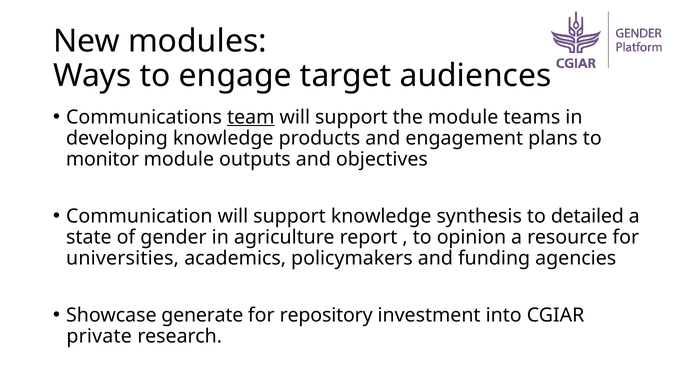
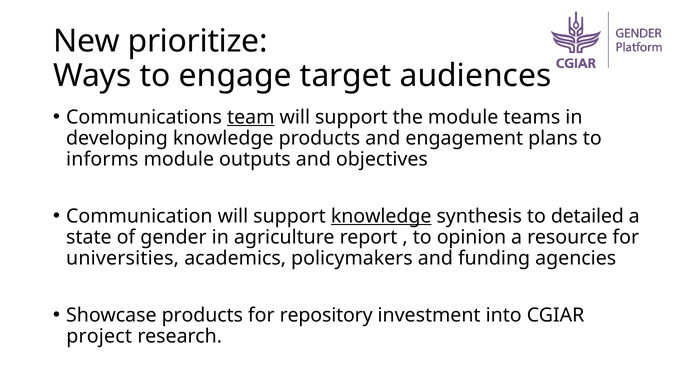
modules: modules -> prioritize
monitor: monitor -> informs
knowledge at (381, 216) underline: none -> present
Showcase generate: generate -> products
private: private -> project
